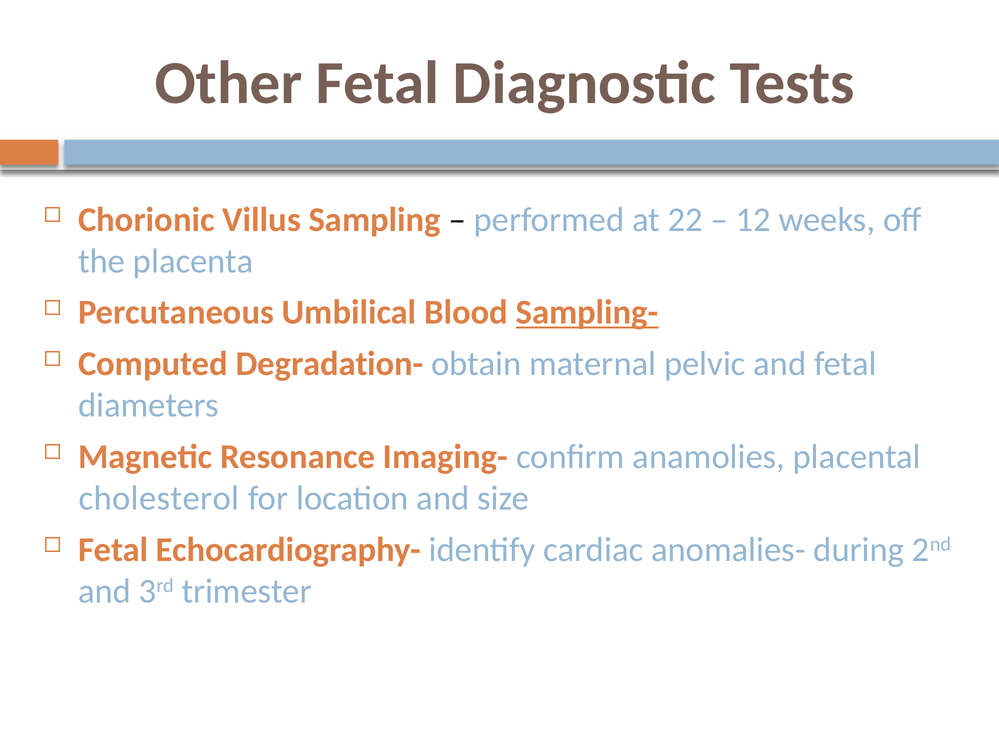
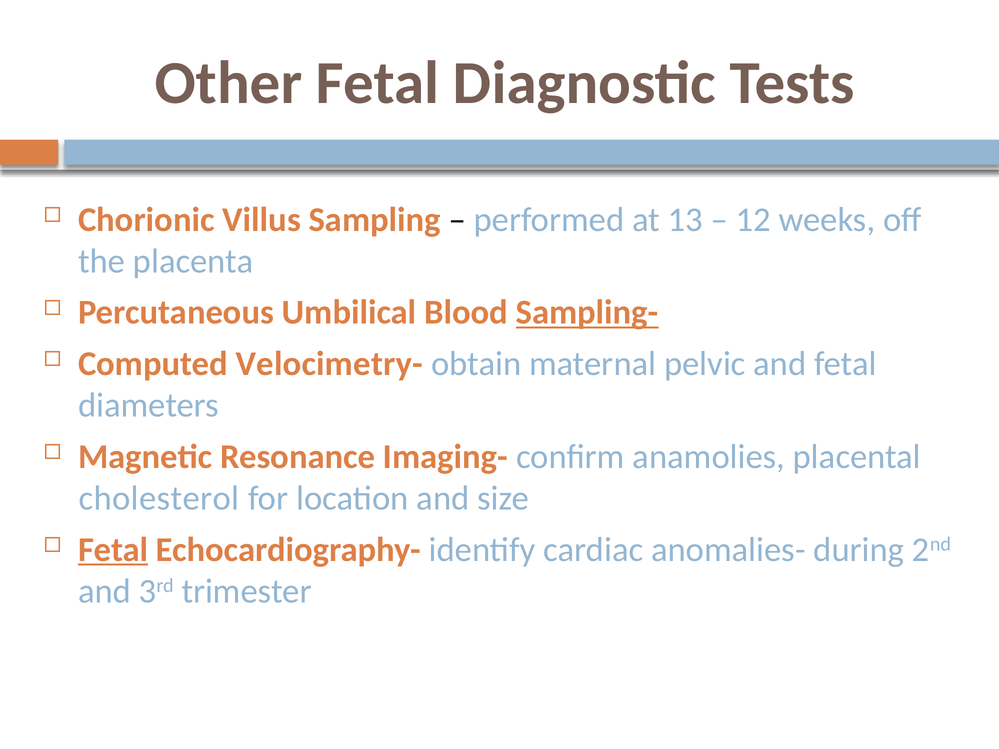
22: 22 -> 13
Degradation-: Degradation- -> Velocimetry-
Fetal at (113, 550) underline: none -> present
